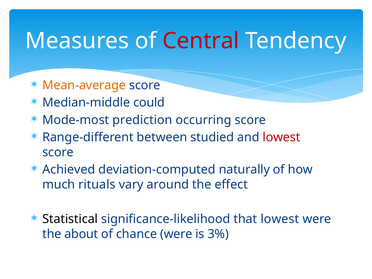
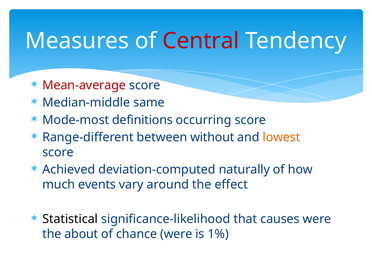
Mean-average colour: orange -> red
could: could -> same
prediction: prediction -> definitions
studied: studied -> without
lowest at (281, 137) colour: red -> orange
rituals: rituals -> events
that lowest: lowest -> causes
3%: 3% -> 1%
